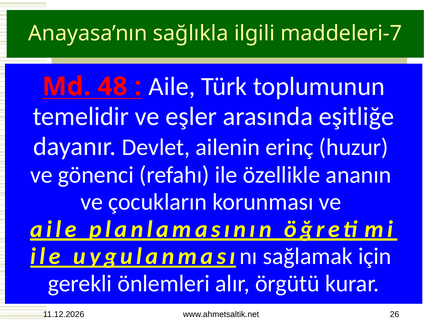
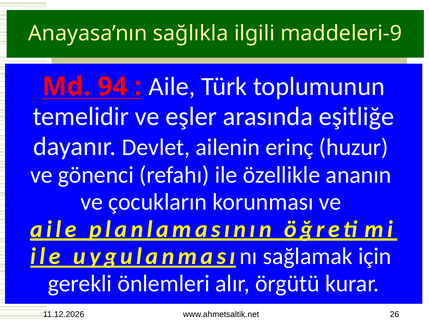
maddeleri-7: maddeleri-7 -> maddeleri-9
48: 48 -> 94
